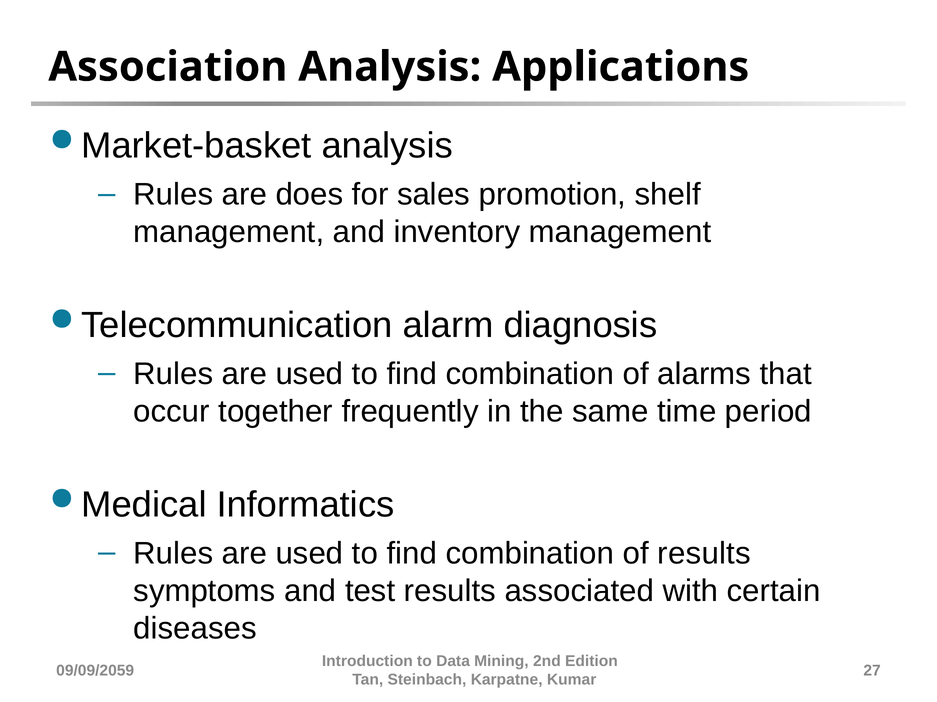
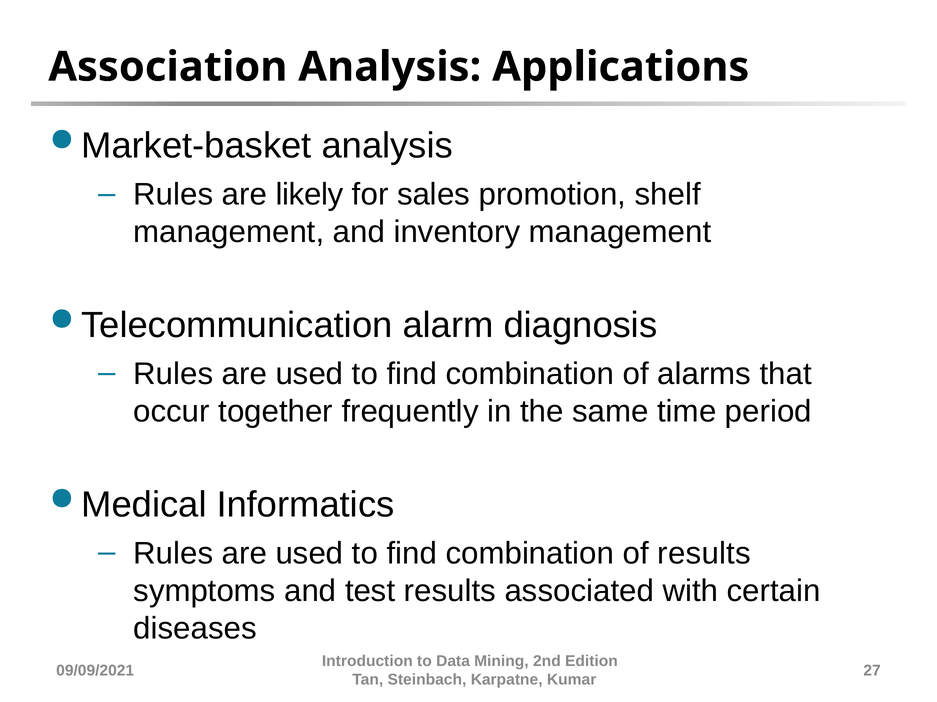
does: does -> likely
09/09/2059: 09/09/2059 -> 09/09/2021
